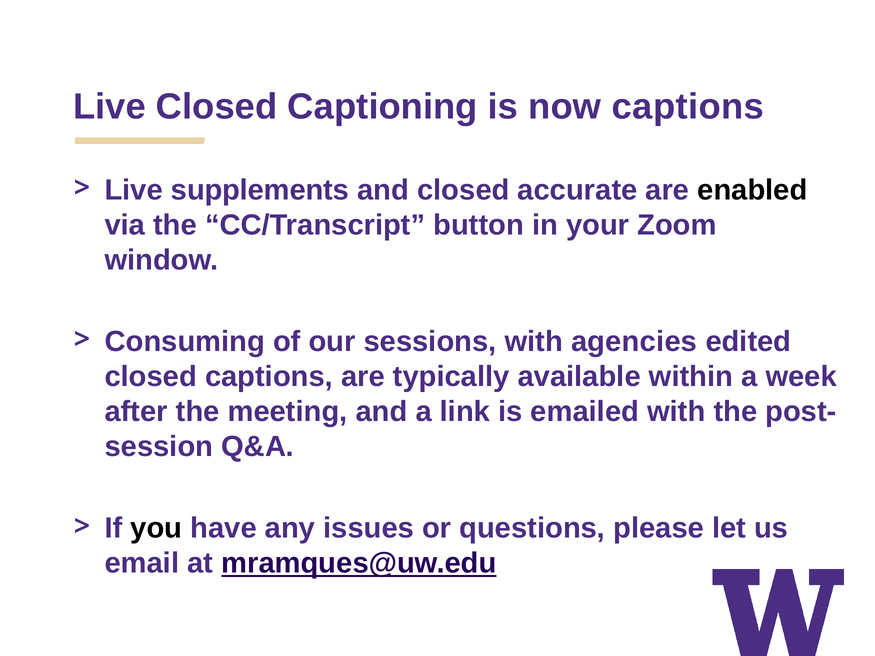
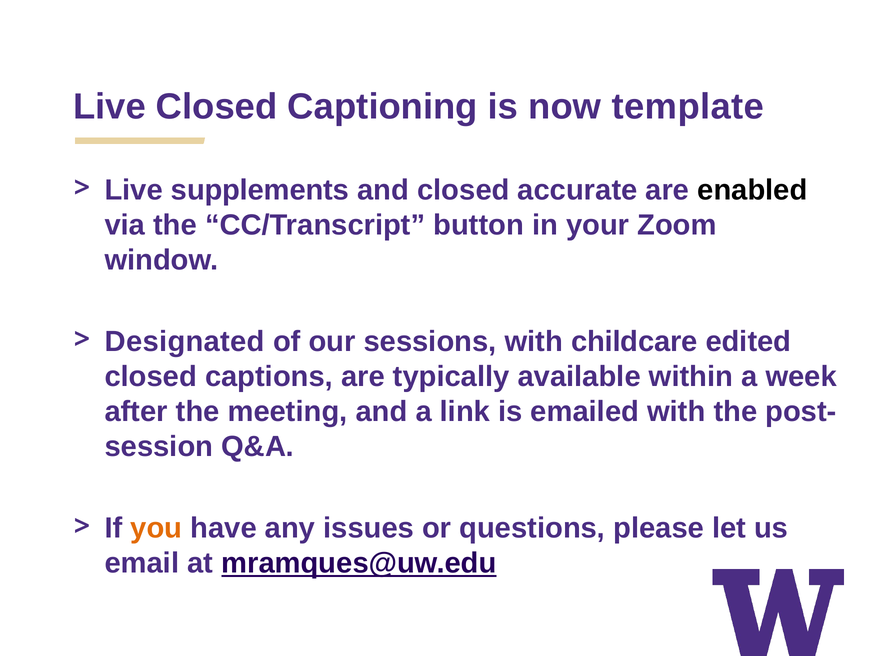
now captions: captions -> template
Consuming: Consuming -> Designated
agencies: agencies -> childcare
you colour: black -> orange
